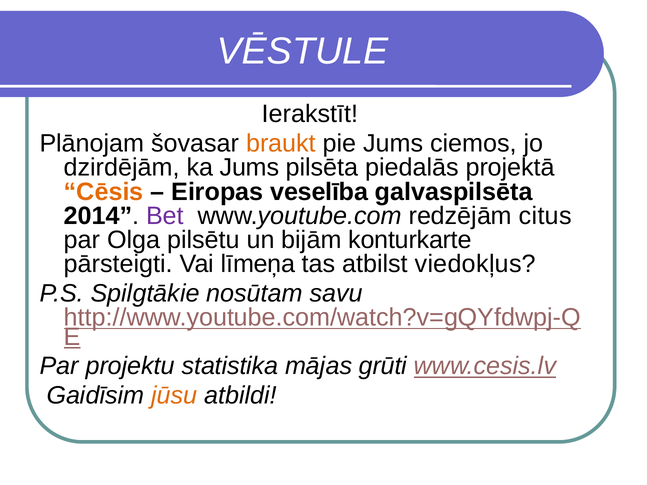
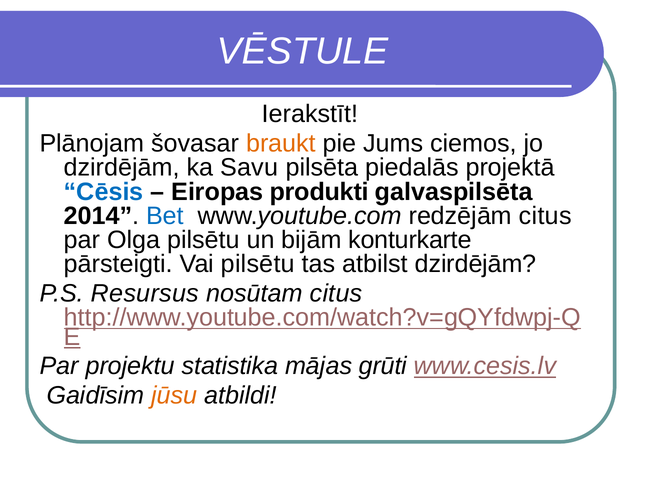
ka Jums: Jums -> Savu
Cēsis colour: orange -> blue
veselība: veselība -> produkti
Bet colour: purple -> blue
Vai līmeņa: līmeņa -> pilsētu
atbilst viedokļus: viedokļus -> dzirdējām
Spilgtākie: Spilgtākie -> Resursus
nosūtam savu: savu -> citus
